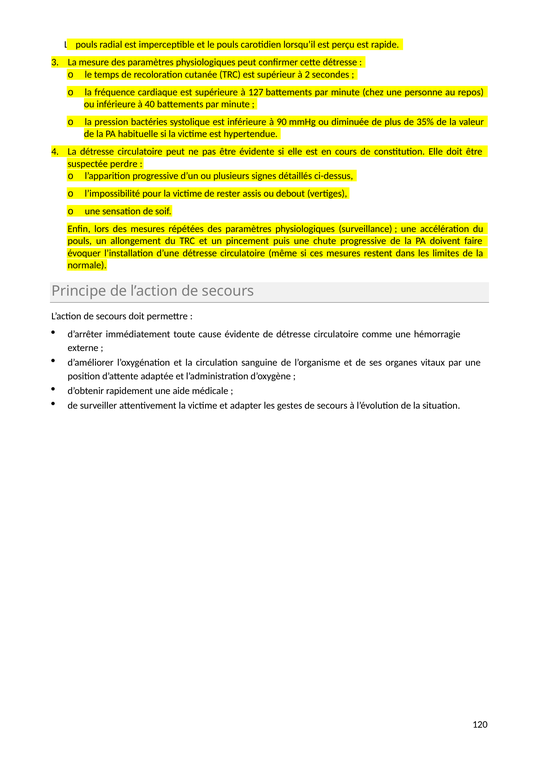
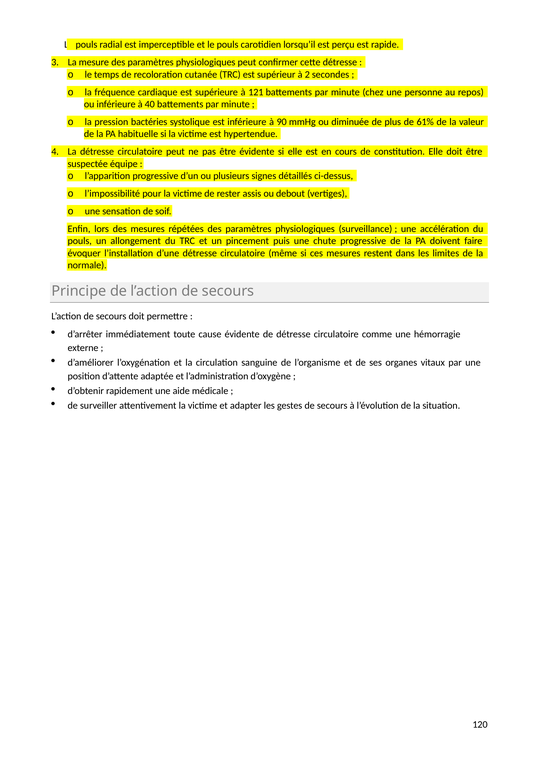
127: 127 -> 121
35%: 35% -> 61%
perdre: perdre -> équipe
